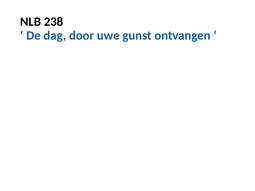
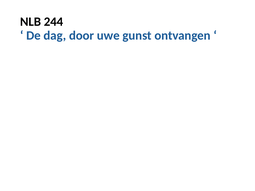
238: 238 -> 244
